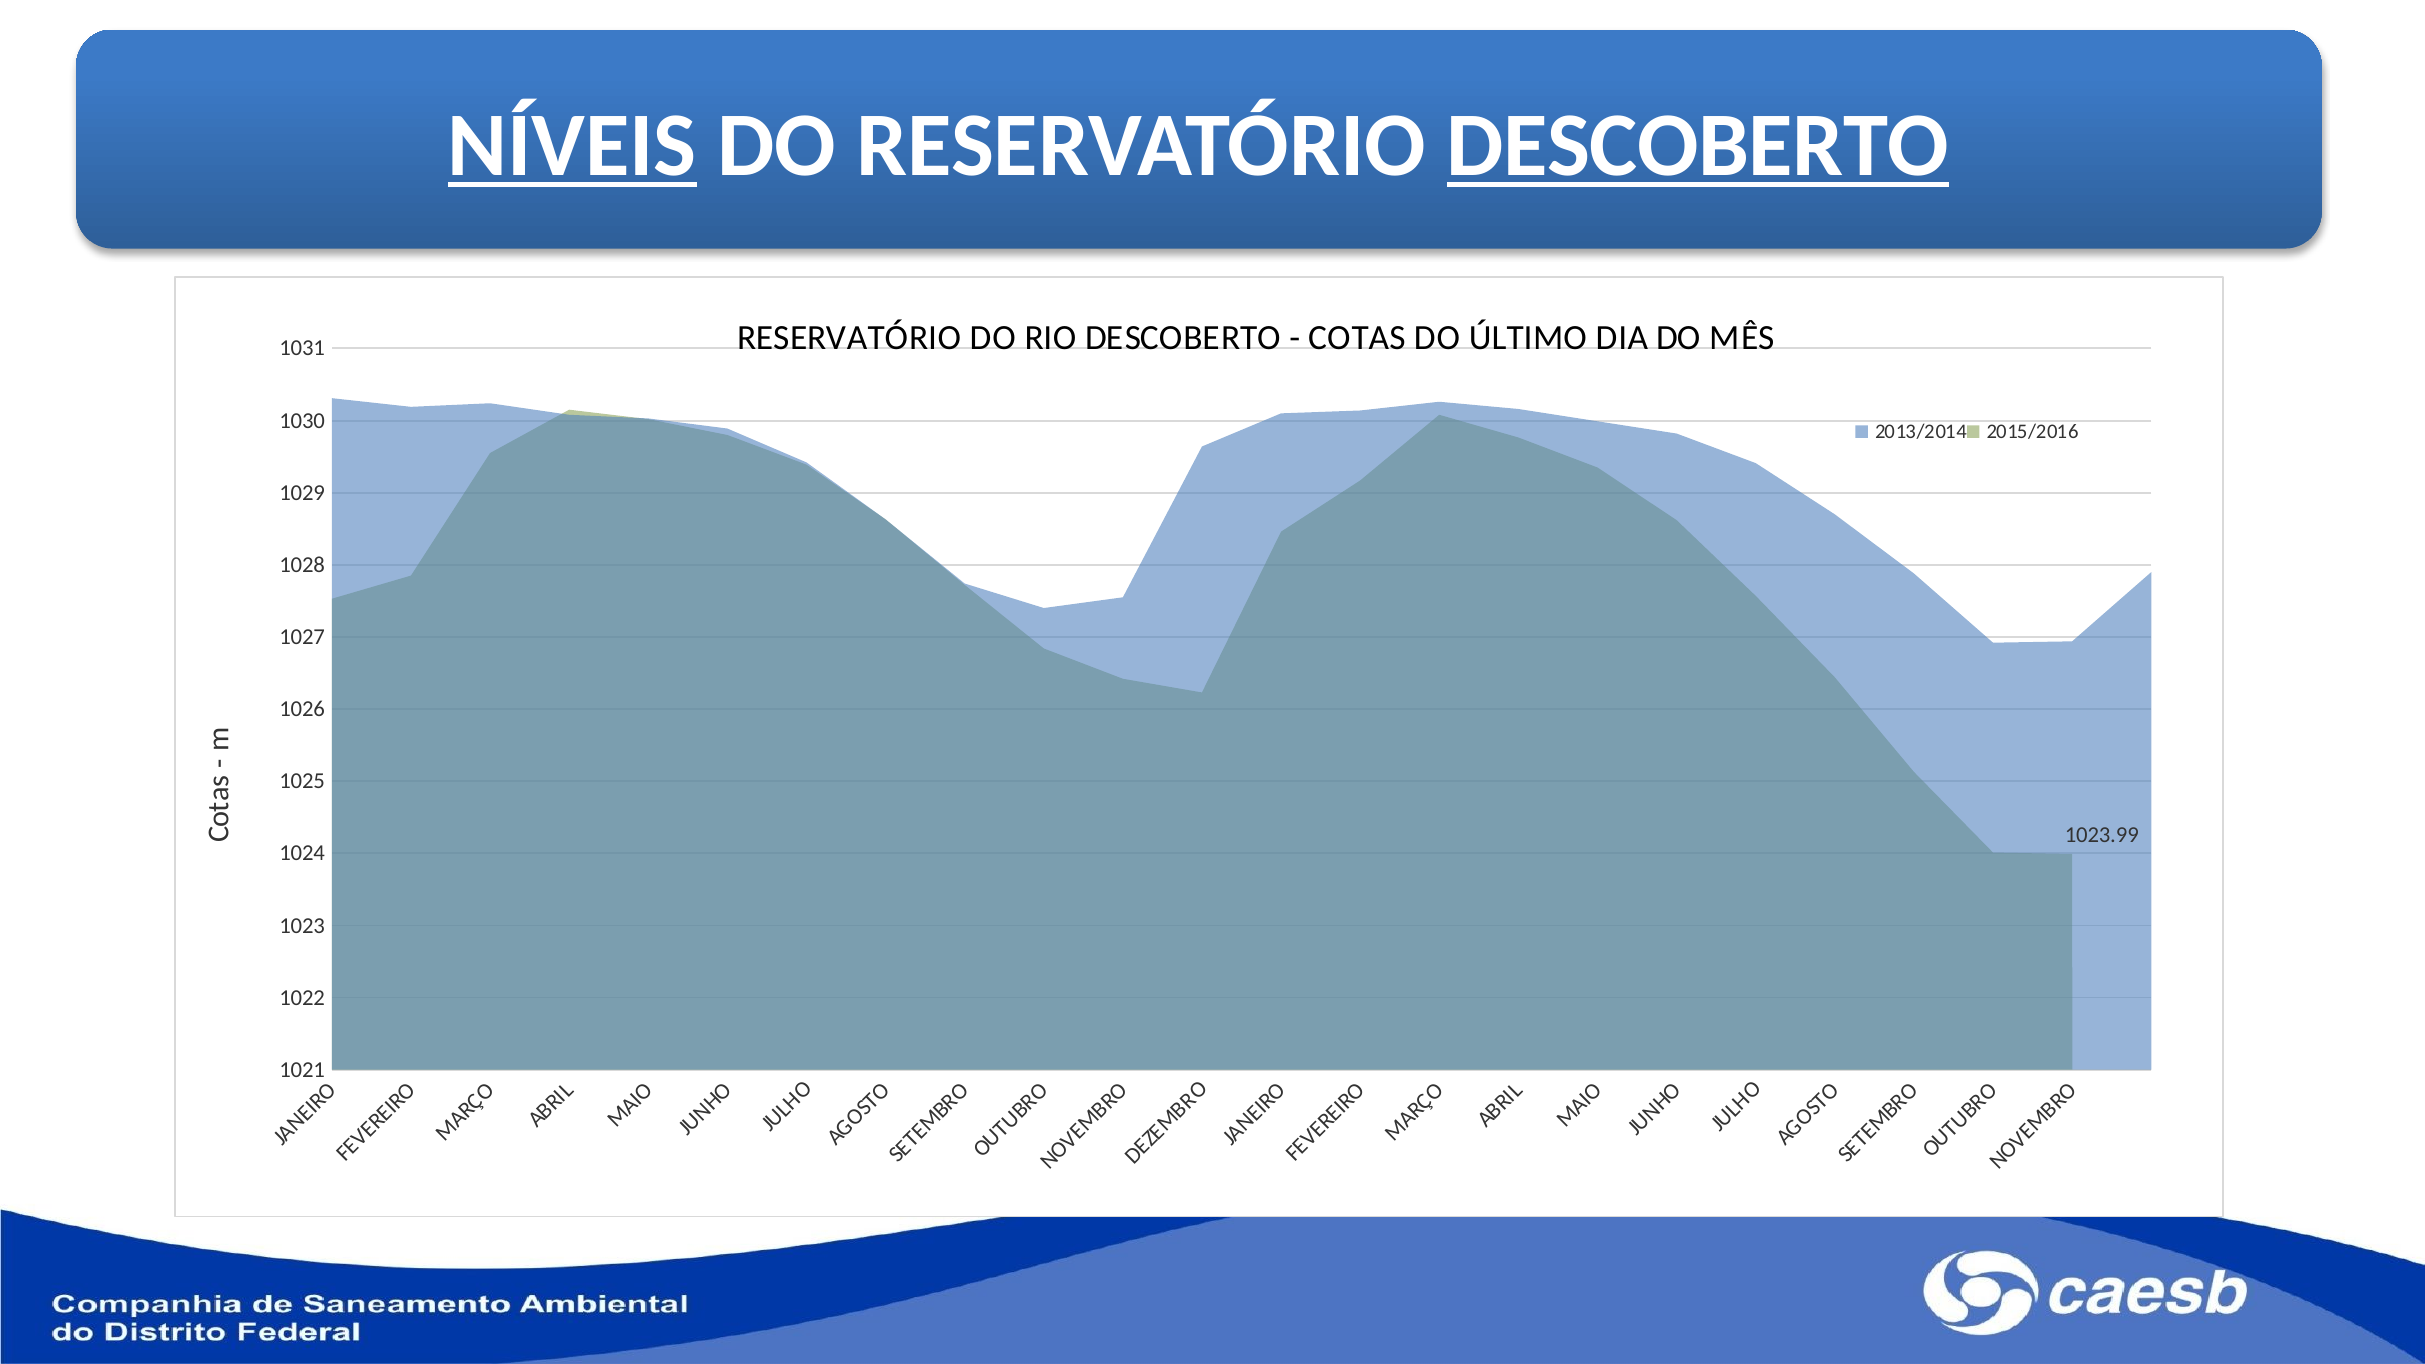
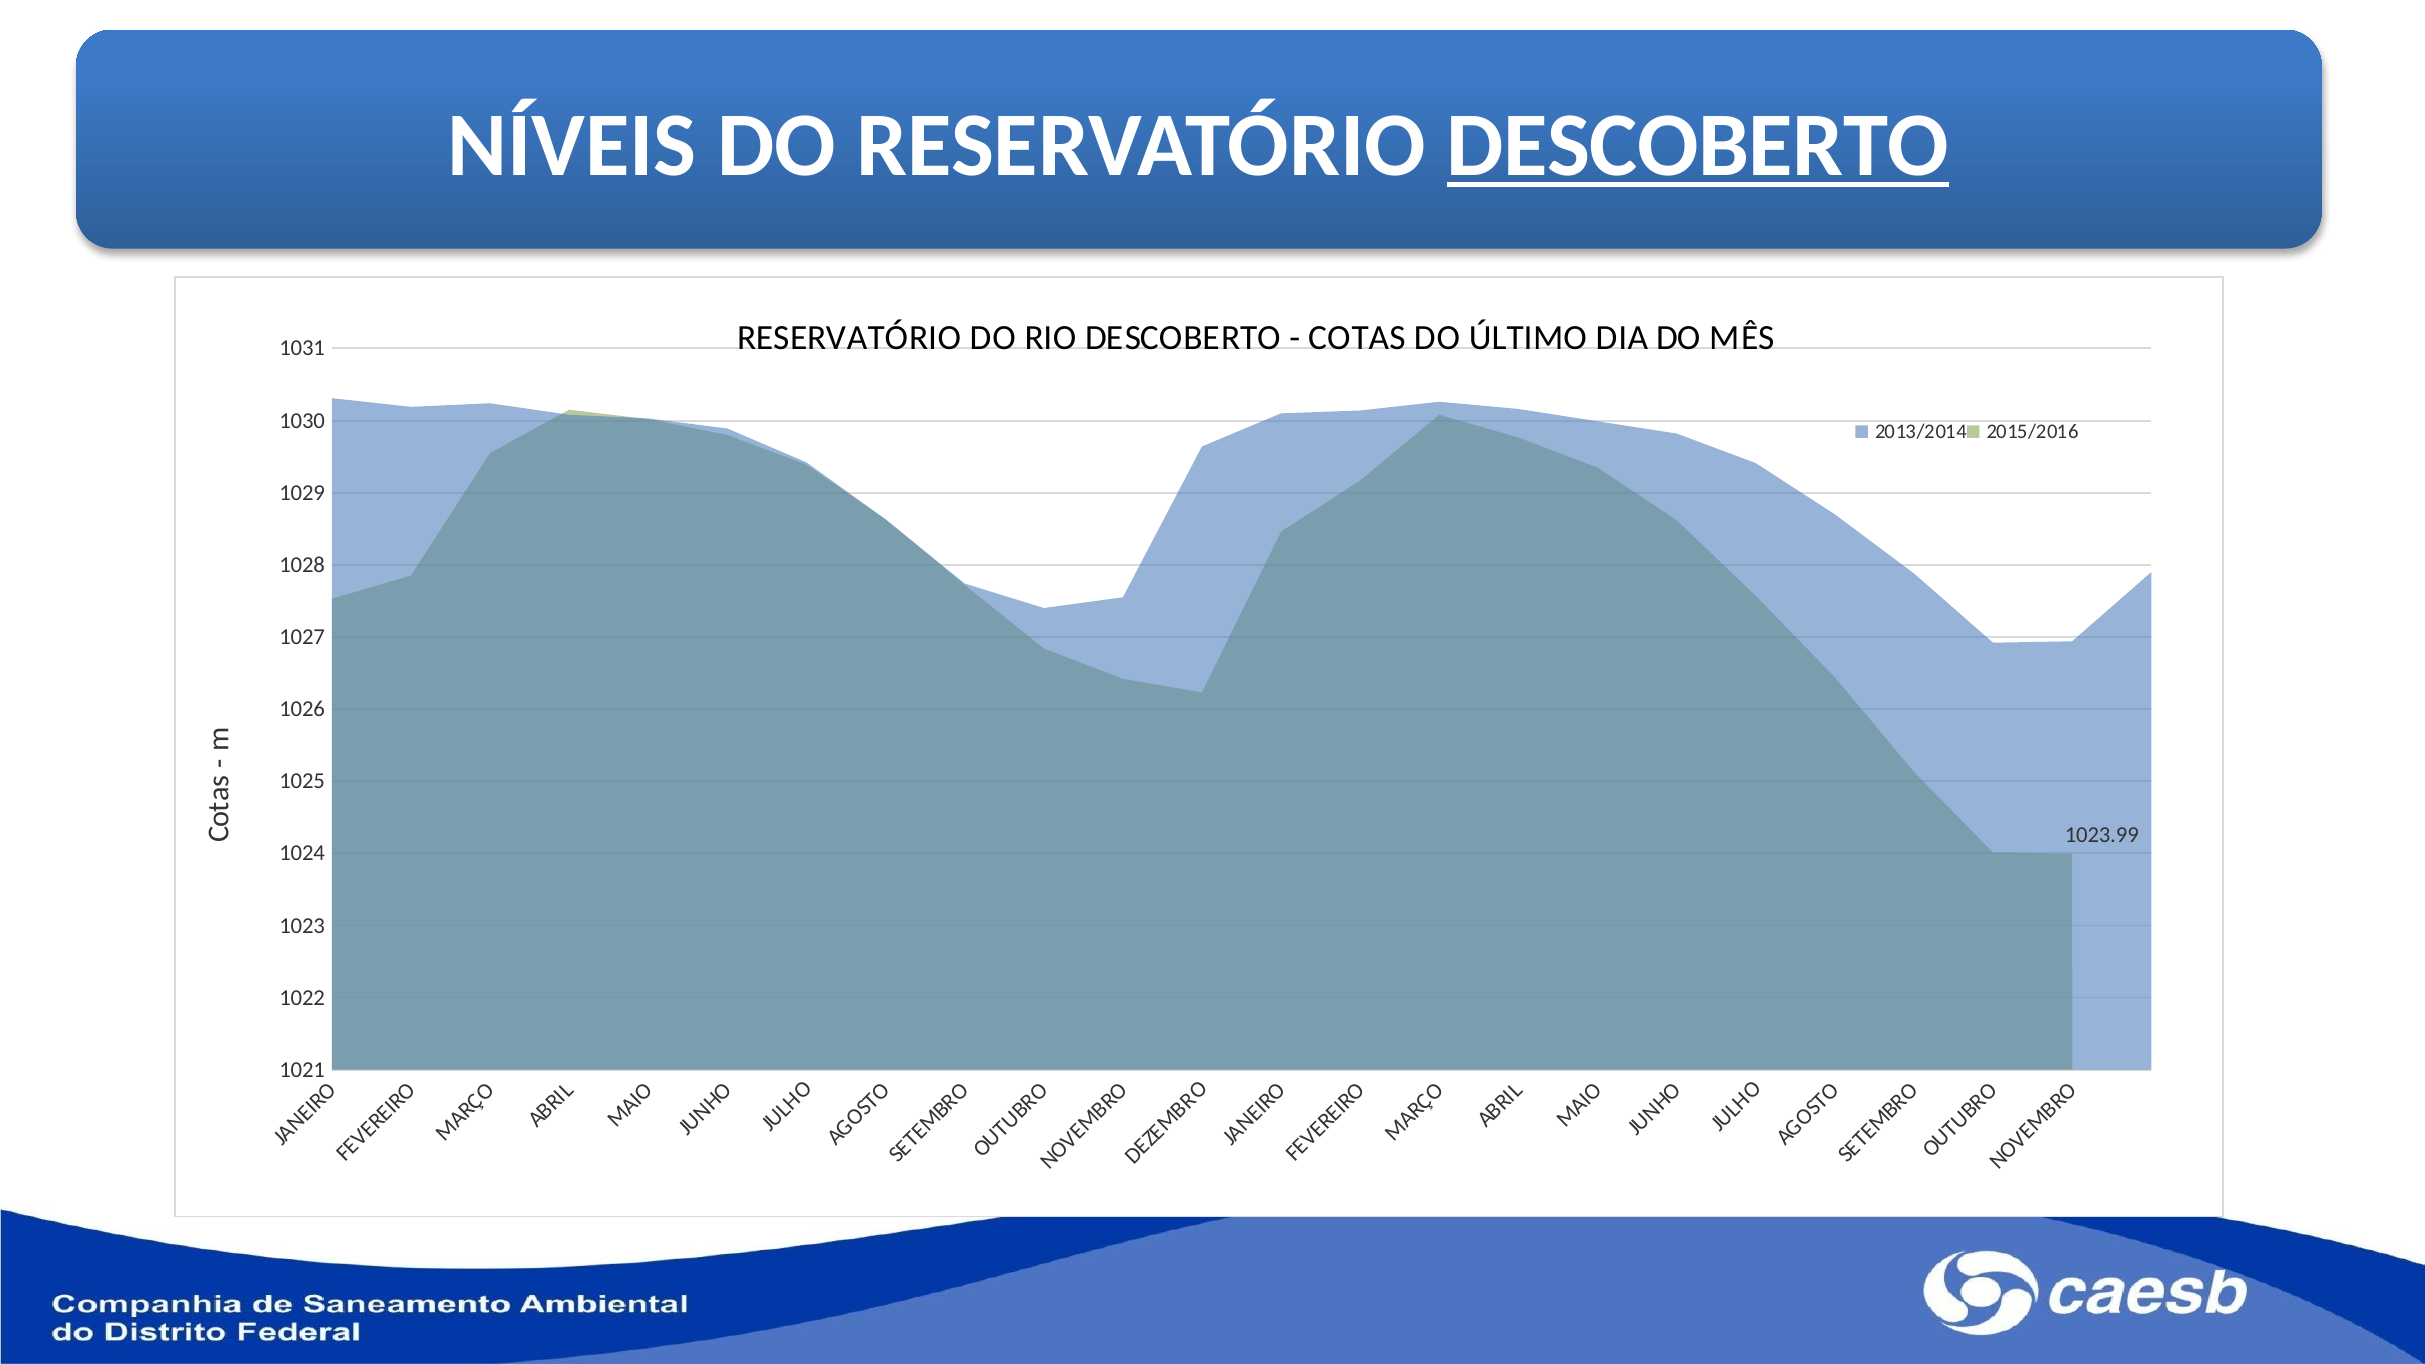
NÍVEIS underline: present -> none
